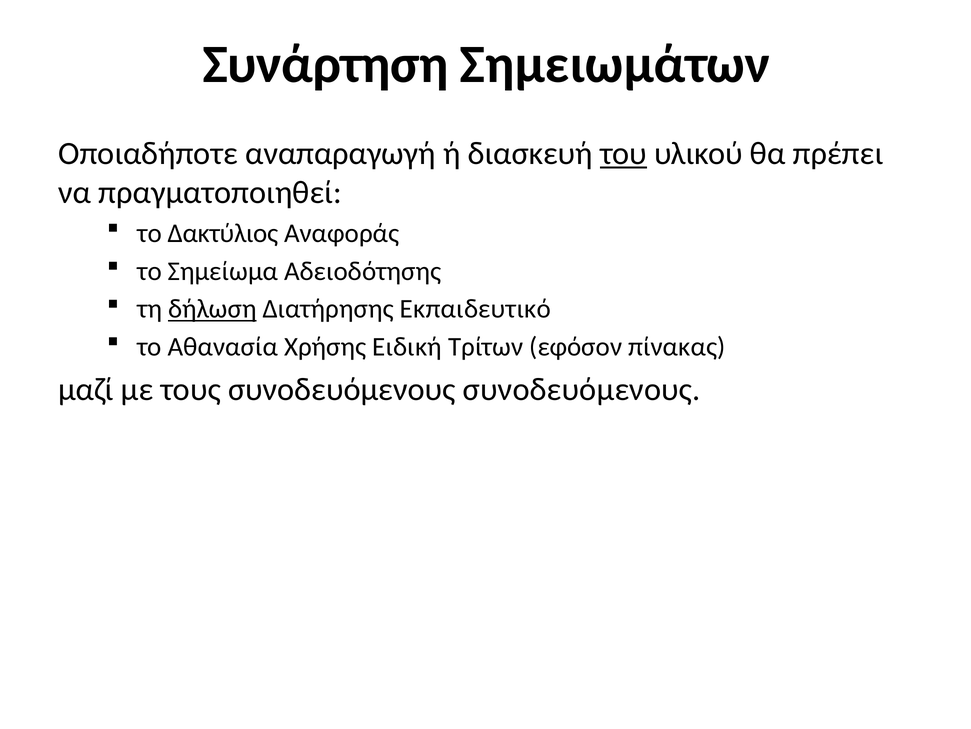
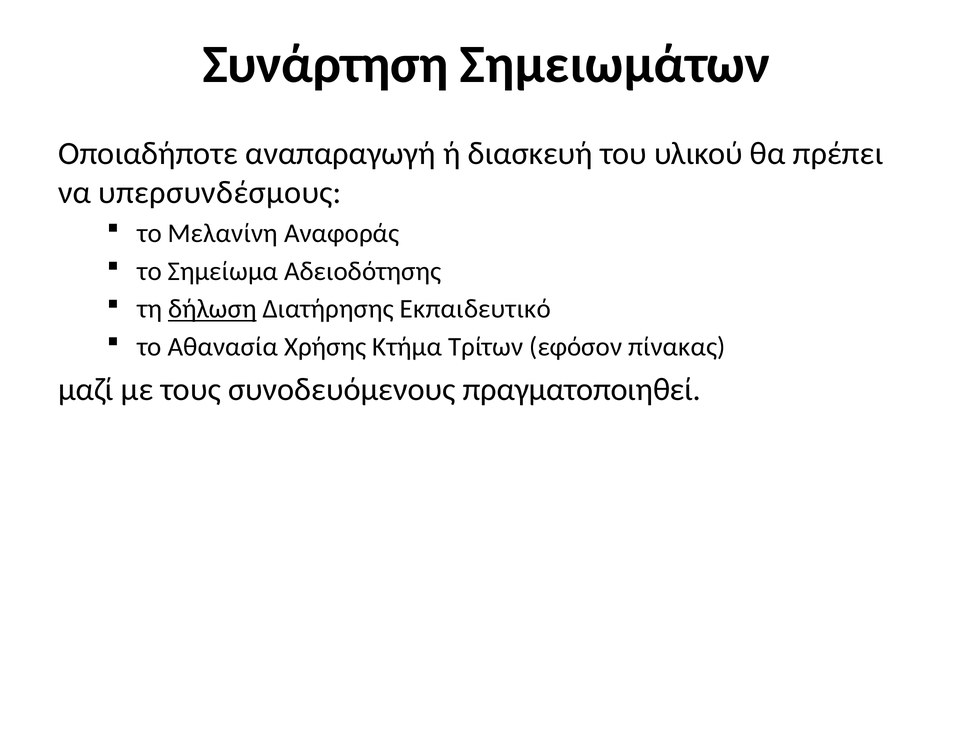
του underline: present -> none
πραγματοποιηθεί: πραγματοποιηθεί -> υπερσυνδέσμους
Δακτύλιος: Δακτύλιος -> Μελανίνη
Ειδική: Ειδική -> Κτήμα
συνοδευόμενους συνοδευόμενους: συνοδευόμενους -> πραγματοποιηθεί
